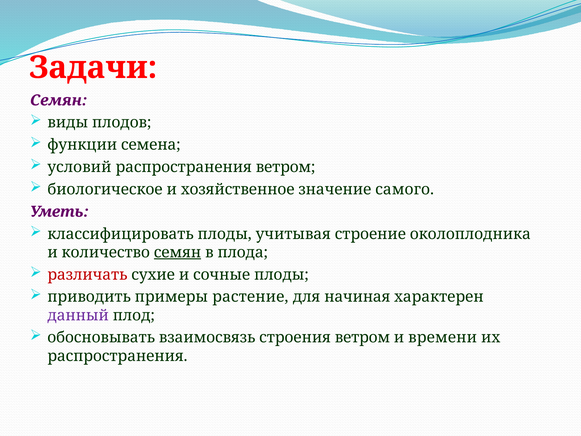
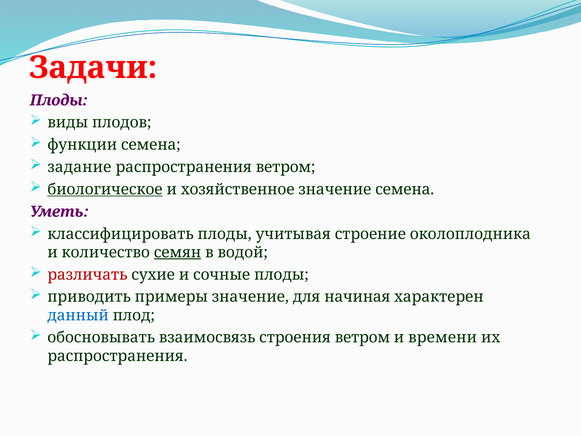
Семян at (59, 100): Семян -> Плоды
условий: условий -> задание
биологическое underline: none -> present
значение самого: самого -> семена
плода: плода -> водой
примеры растение: растение -> значение
данный colour: purple -> blue
